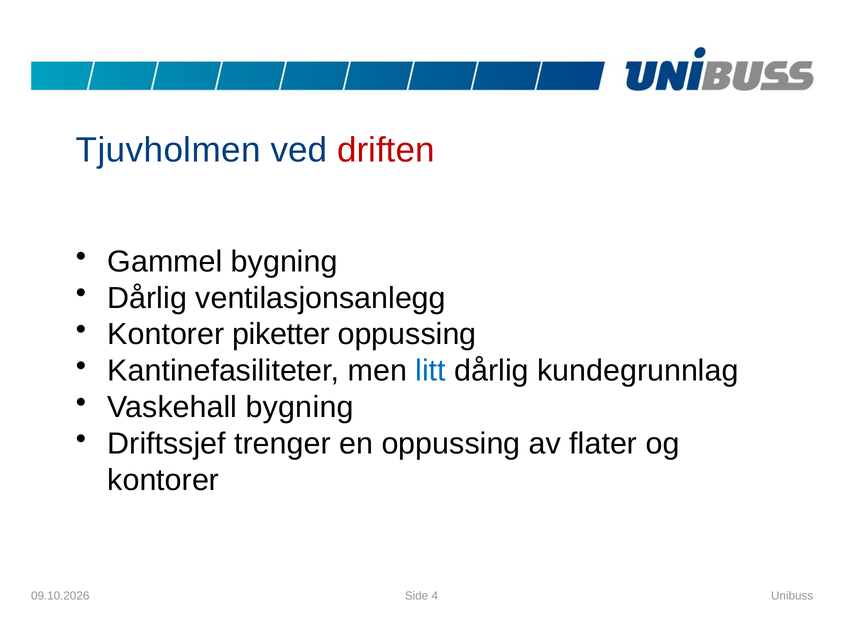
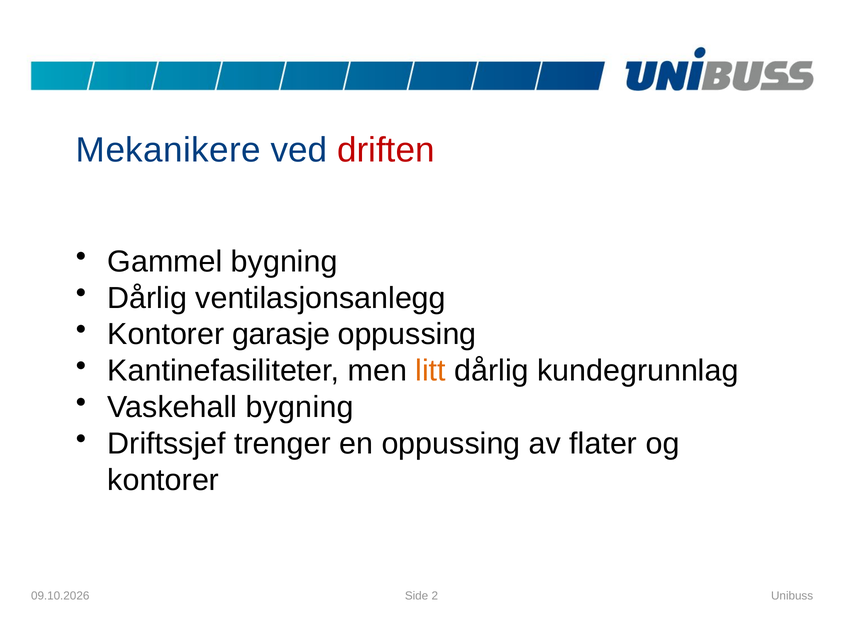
Tjuvholmen: Tjuvholmen -> Mekanikere
piketter: piketter -> garasje
litt colour: blue -> orange
4: 4 -> 2
